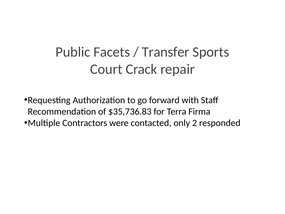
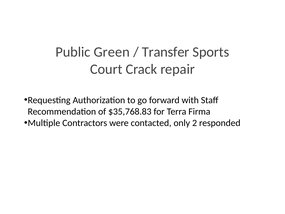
Facets: Facets -> Green
$35,736.83: $35,736.83 -> $35,768.83
